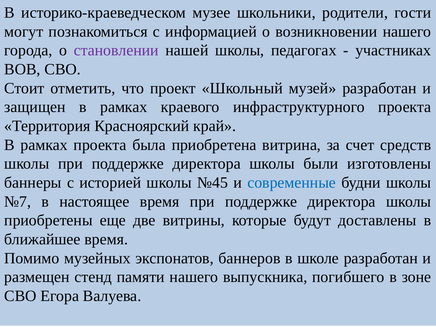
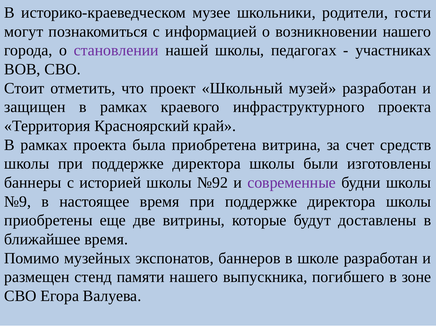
№45: №45 -> №92
современные colour: blue -> purple
№7: №7 -> №9
